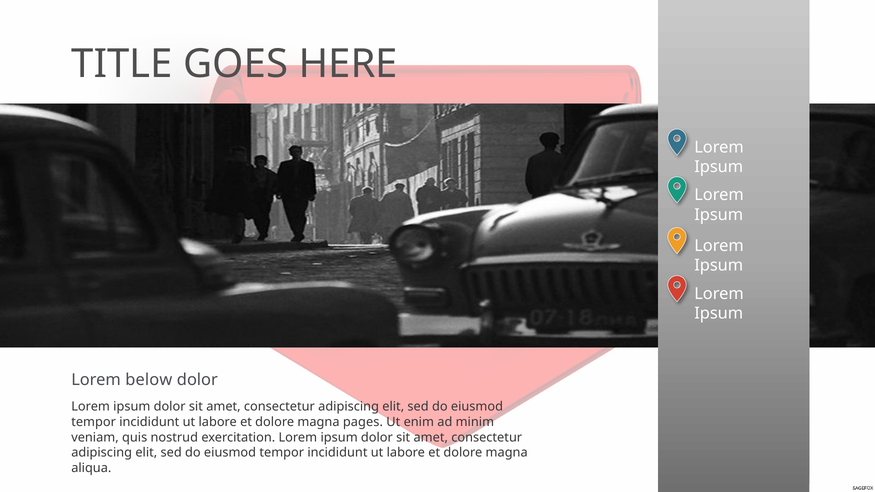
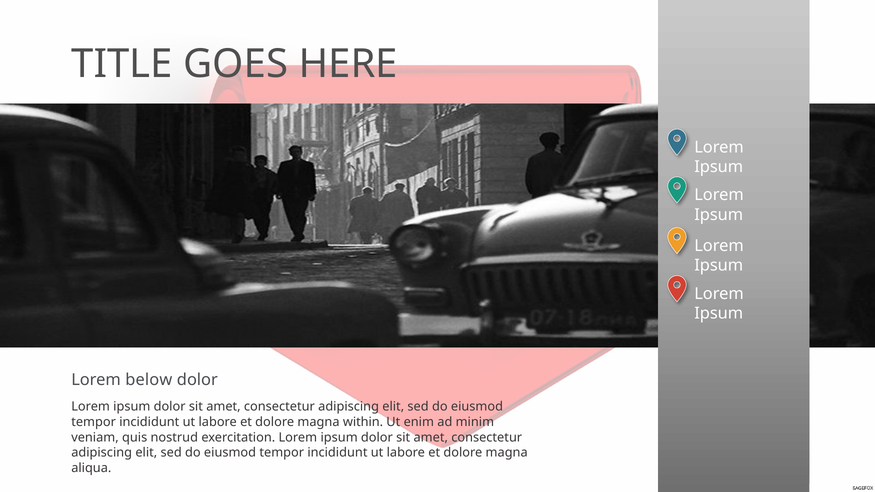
pages: pages -> within
